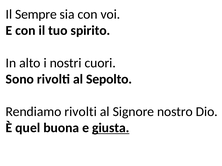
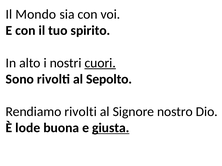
Sempre: Sempre -> Mondo
cuori underline: none -> present
quel: quel -> lode
